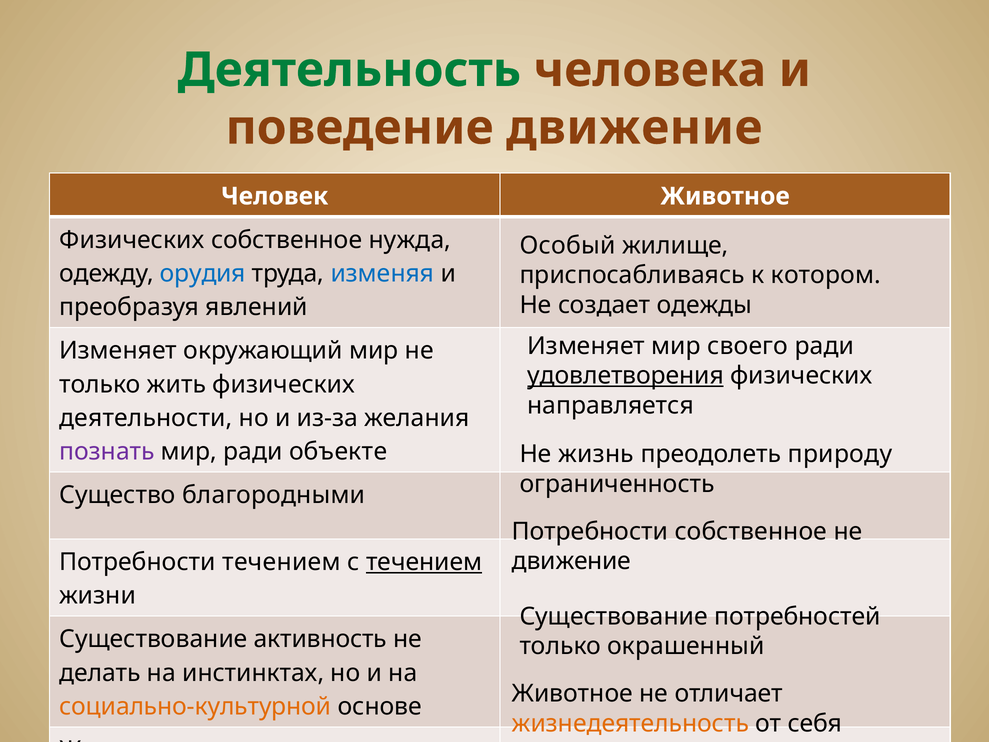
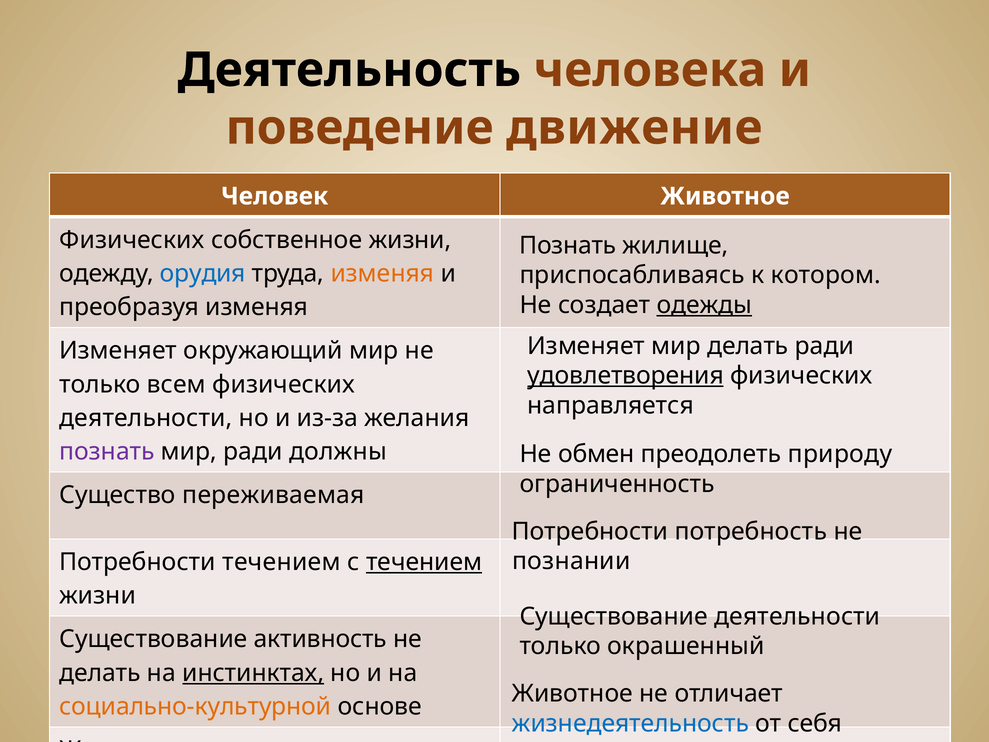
Деятельность colour: green -> black
собственное нужда: нужда -> жизни
Особый at (568, 245): Особый -> Познать
изменяя at (382, 273) colour: blue -> orange
одежды underline: none -> present
преобразуя явлений: явлений -> изменяя
мир своего: своего -> делать
жить: жить -> всем
объекте: объекте -> должны
жизнь: жизнь -> обмен
благородными: благородными -> переживаемая
Потребности собственное: собственное -> потребность
движение at (572, 561): движение -> познании
Существование потребностей: потребностей -> деятельности
инстинктах underline: none -> present
жизнедеятельность at (630, 723) colour: orange -> blue
